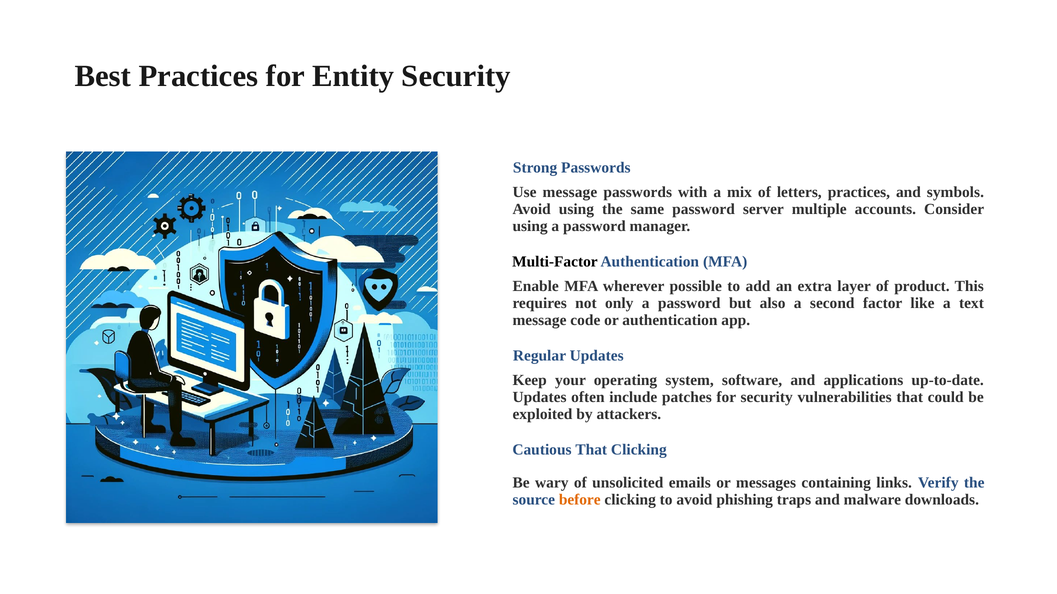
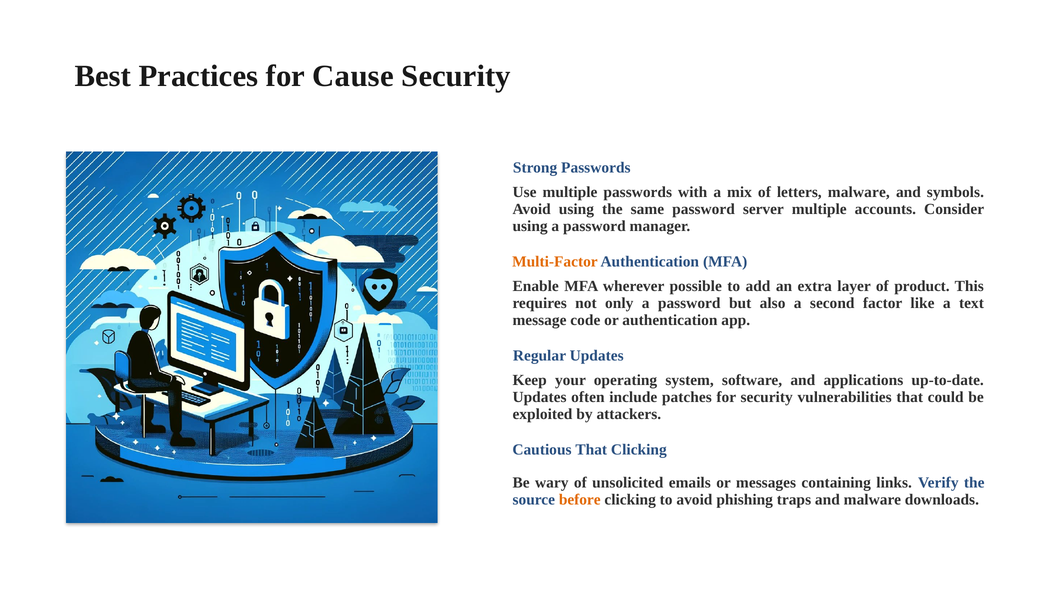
Entity: Entity -> Cause
Use message: message -> multiple
letters practices: practices -> malware
Multi-Factor colour: black -> orange
